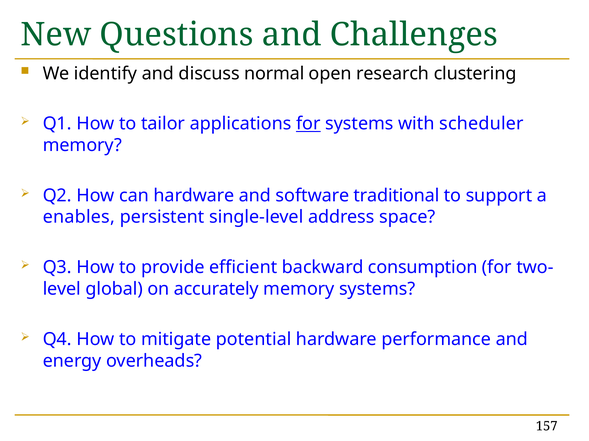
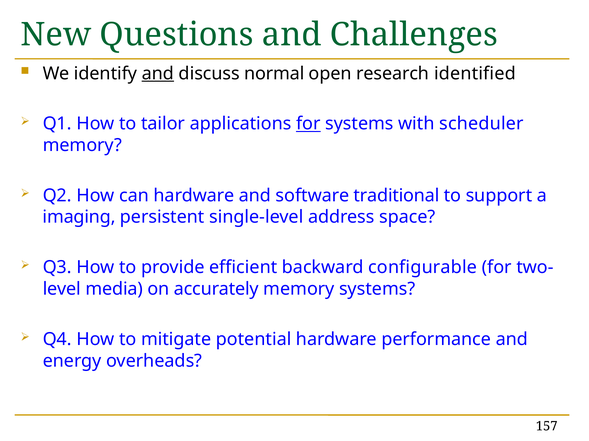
and at (158, 74) underline: none -> present
clustering: clustering -> identified
enables: enables -> imaging
consumption: consumption -> configurable
global: global -> media
